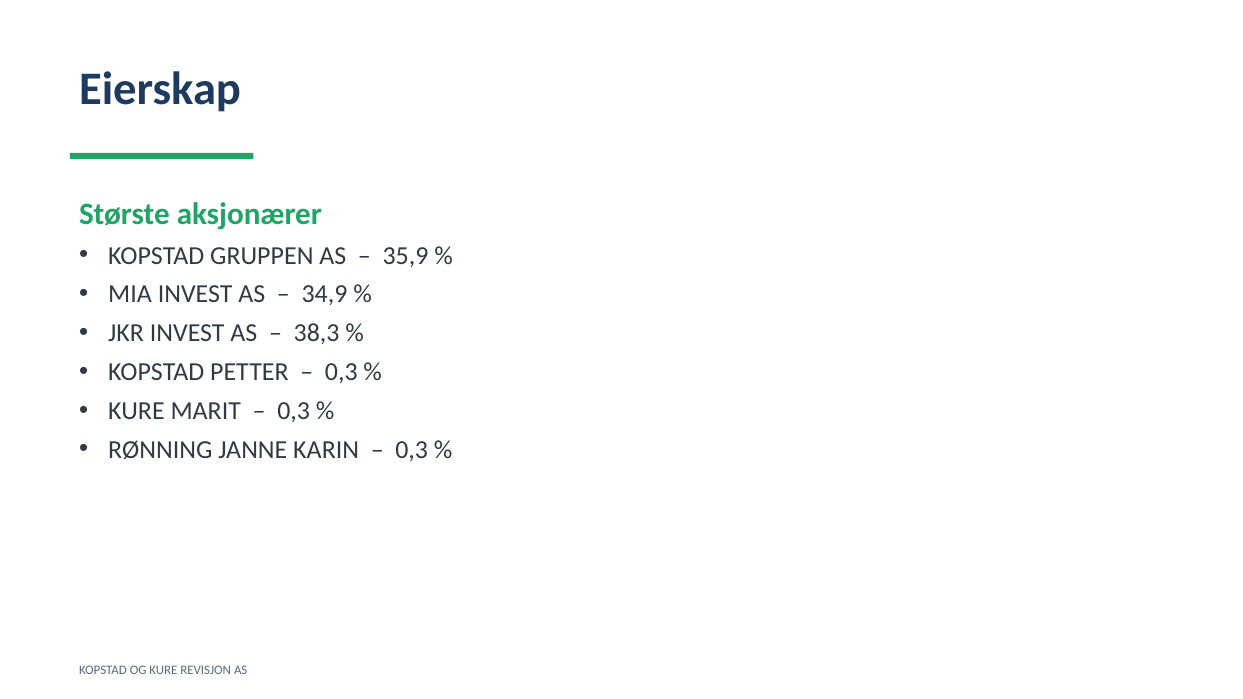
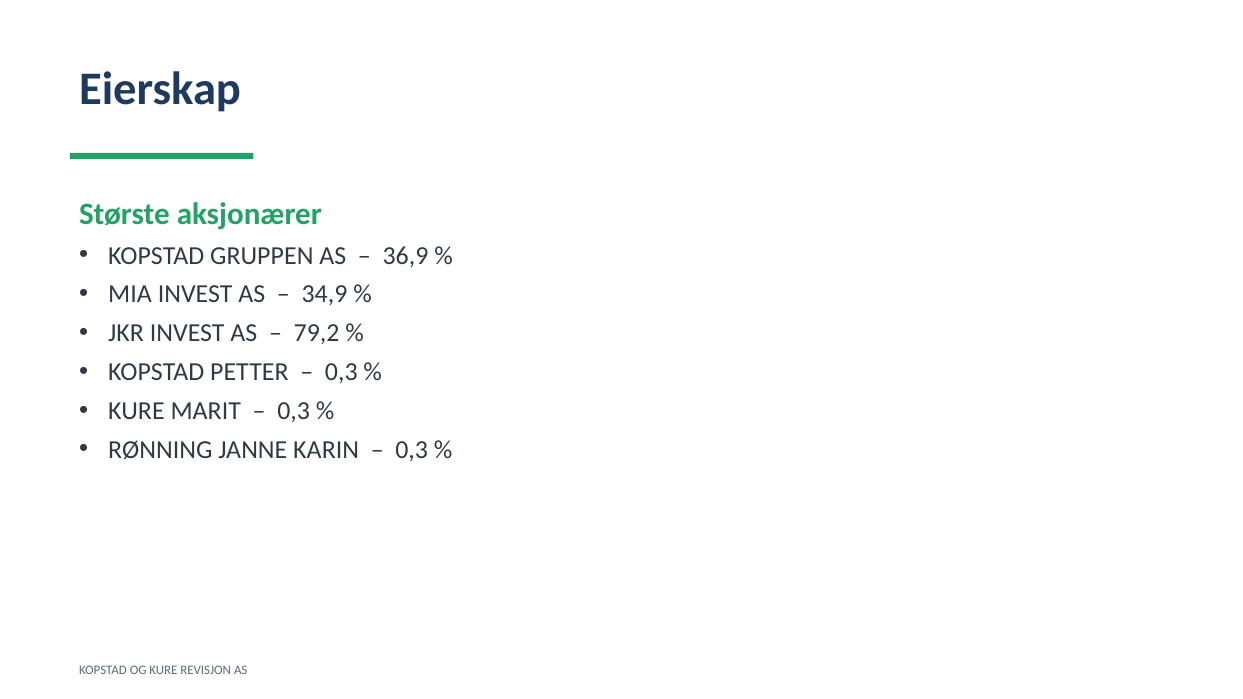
35,9: 35,9 -> 36,9
38,3: 38,3 -> 79,2
